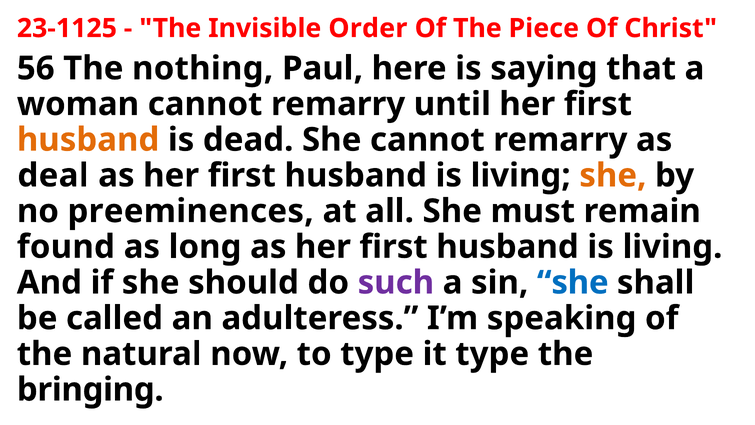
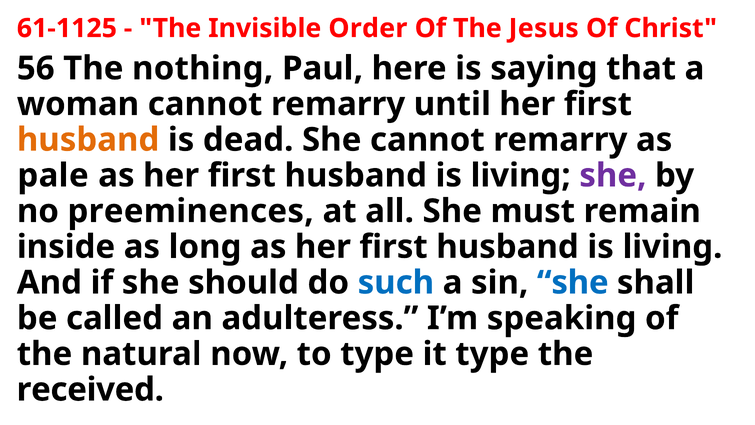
23-1125: 23-1125 -> 61-1125
Piece: Piece -> Jesus
deal: deal -> pale
she at (613, 175) colour: orange -> purple
found: found -> inside
such colour: purple -> blue
bringing: bringing -> received
